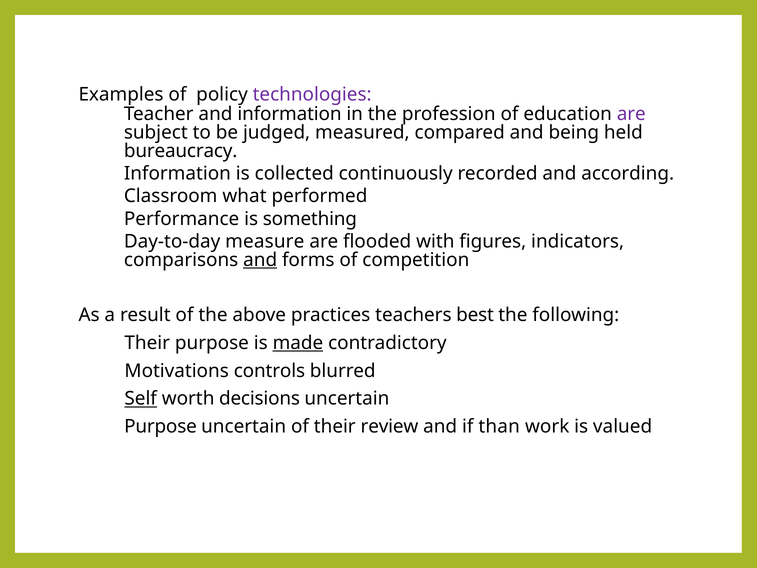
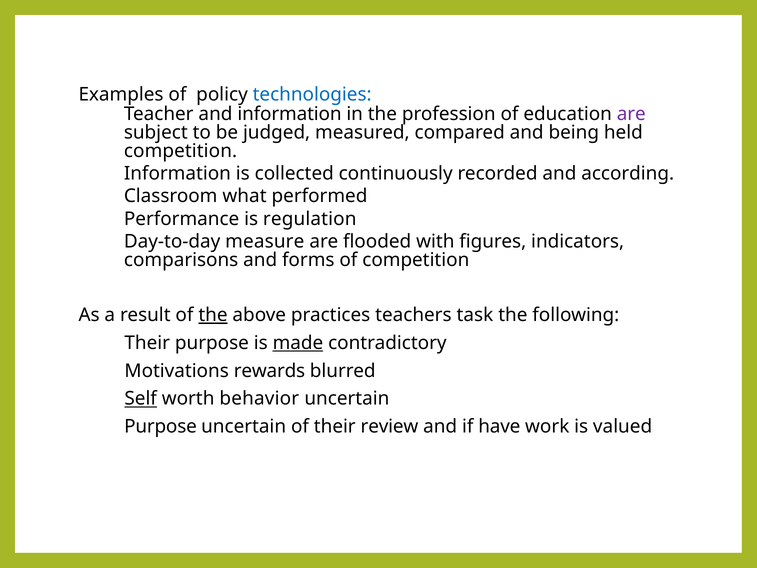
technologies colour: purple -> blue
bureaucracy at (181, 151): bureaucracy -> competition
something: something -> regulation
and at (260, 260) underline: present -> none
the at (213, 315) underline: none -> present
best: best -> task
controls: controls -> rewards
decisions: decisions -> behavior
than: than -> have
